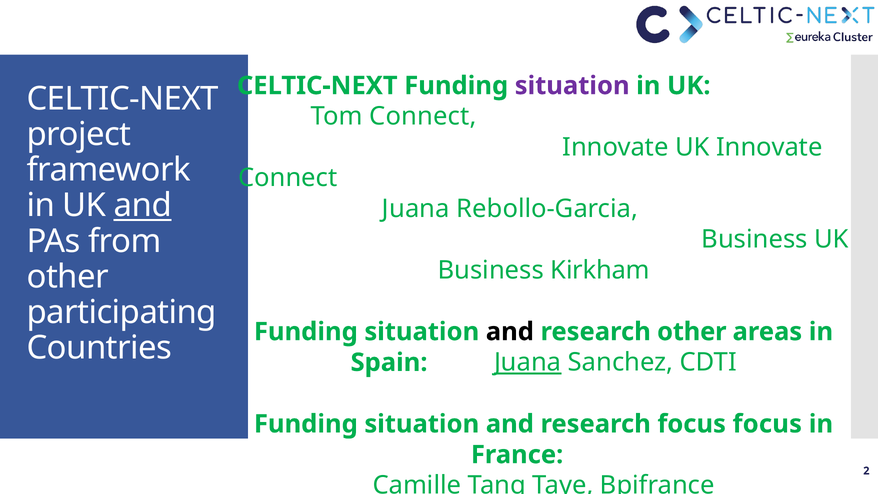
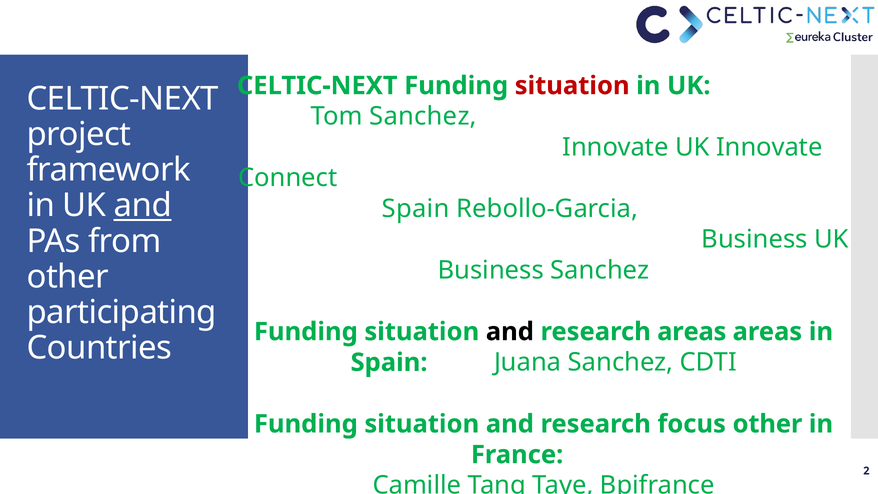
situation at (572, 86) colour: purple -> red
Tom Connect: Connect -> Sanchez
Juana at (416, 209): Juana -> Spain
Business Kirkham: Kirkham -> Sanchez
research other: other -> areas
Juana at (528, 362) underline: present -> none
focus focus: focus -> other
